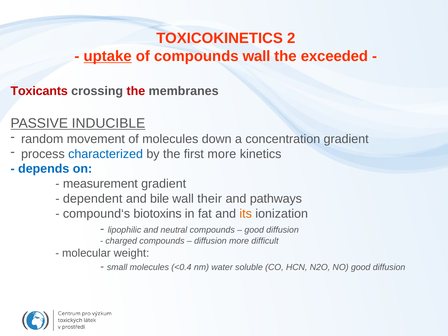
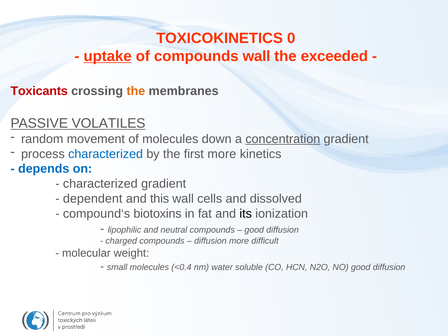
2: 2 -> 0
the at (136, 91) colour: red -> orange
INDUCIBLE: INDUCIBLE -> VOLATILES
concentration underline: none -> present
measurement at (100, 184): measurement -> characterized
bile: bile -> this
their: their -> cells
pathways: pathways -> dissolved
its colour: orange -> black
